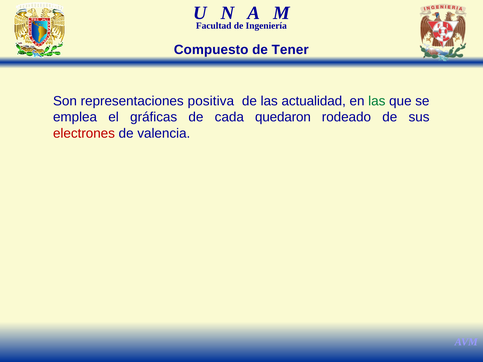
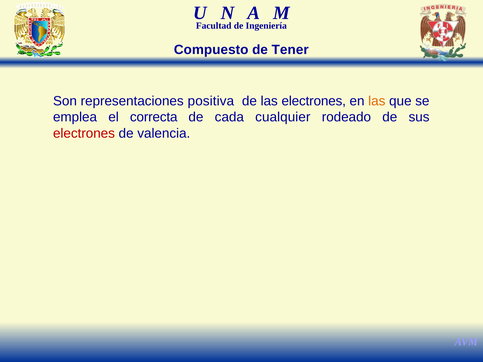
las actualidad: actualidad -> electrones
las at (377, 101) colour: green -> orange
gráficas: gráficas -> correcta
quedaron: quedaron -> cualquier
